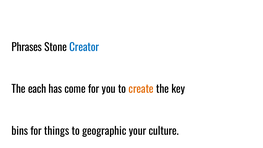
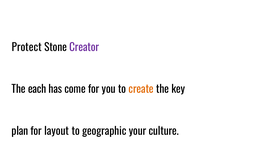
Phrases at (27, 47): Phrases -> Protect
Creator colour: blue -> purple
bins: bins -> plan
things: things -> layout
